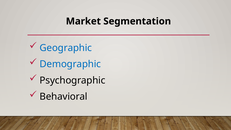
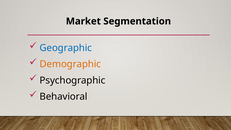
Demographic colour: blue -> orange
